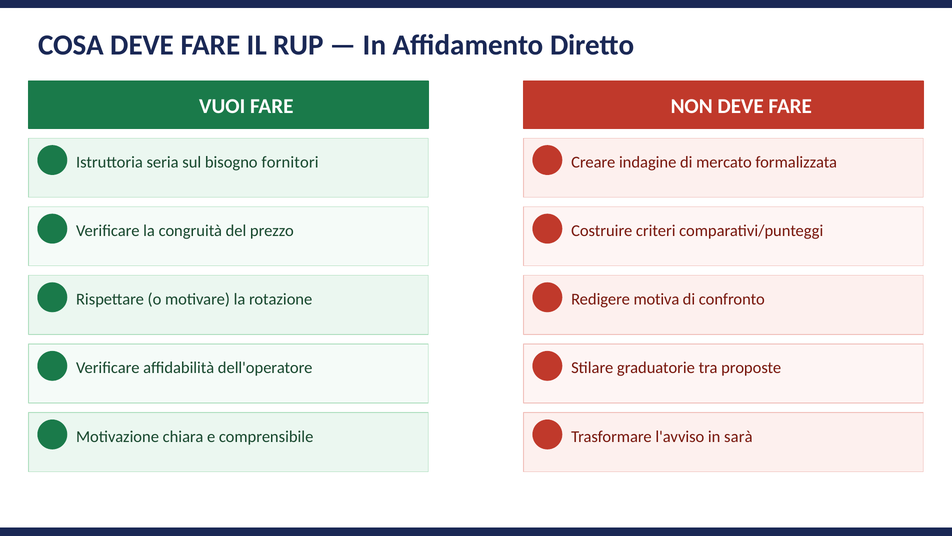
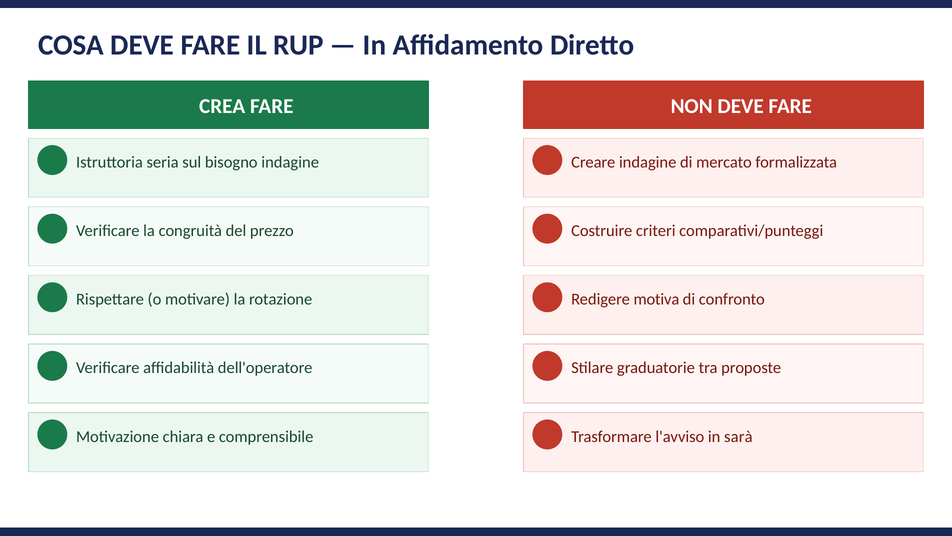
VUOI: VUOI -> CREA
bisogno fornitori: fornitori -> indagine
